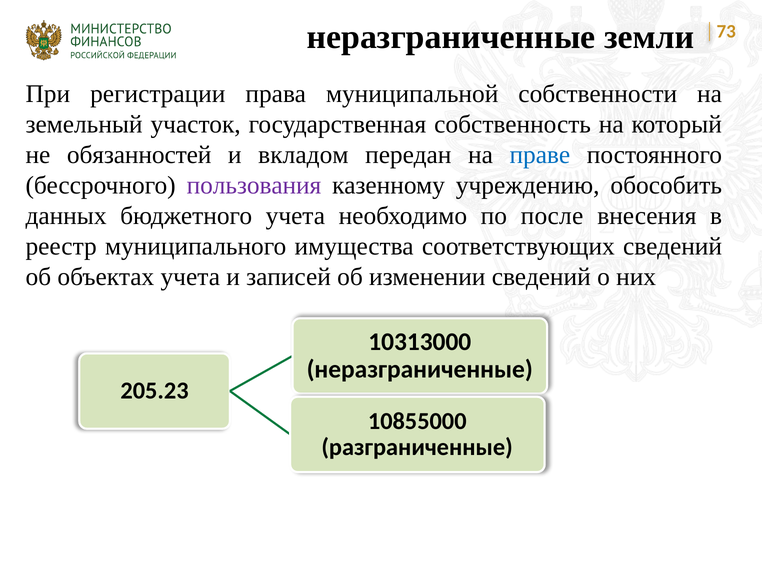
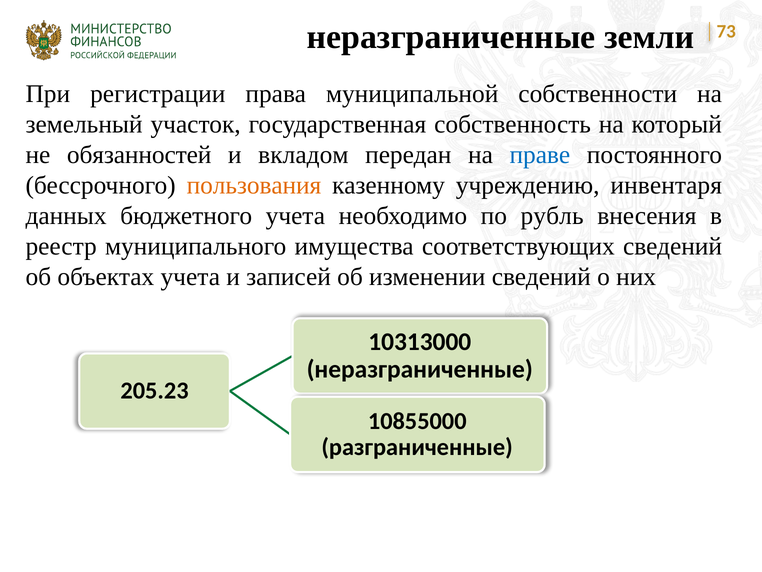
пользования colour: purple -> orange
обособить: обособить -> инвентаря
после: после -> рубль
